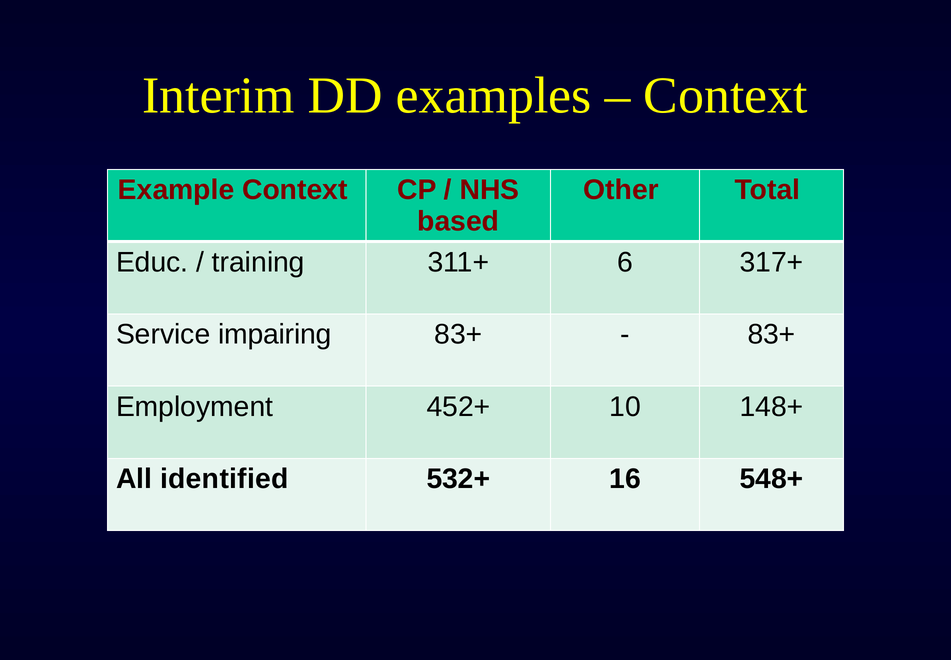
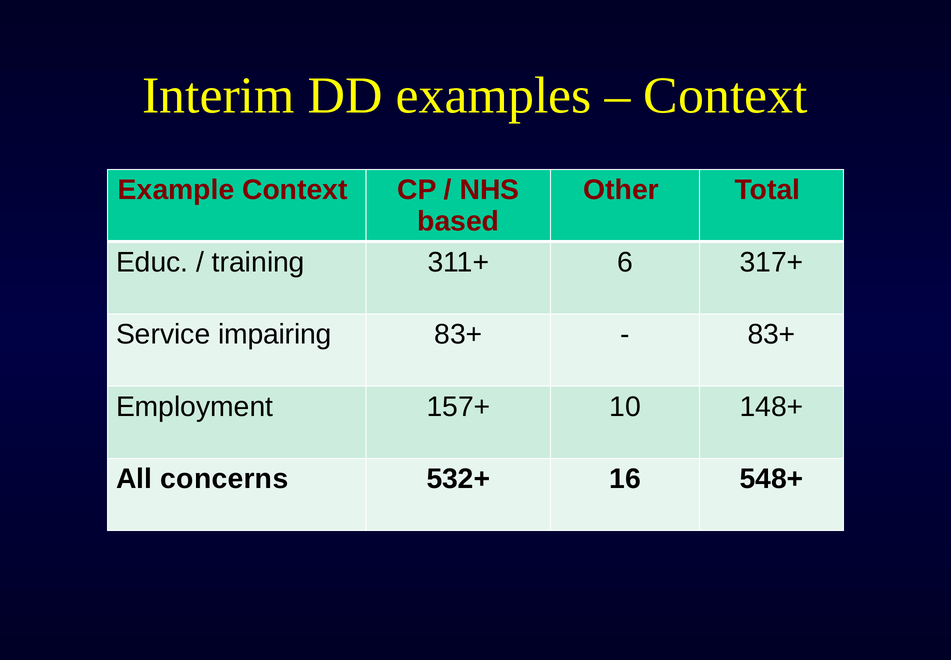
452+: 452+ -> 157+
identified: identified -> concerns
